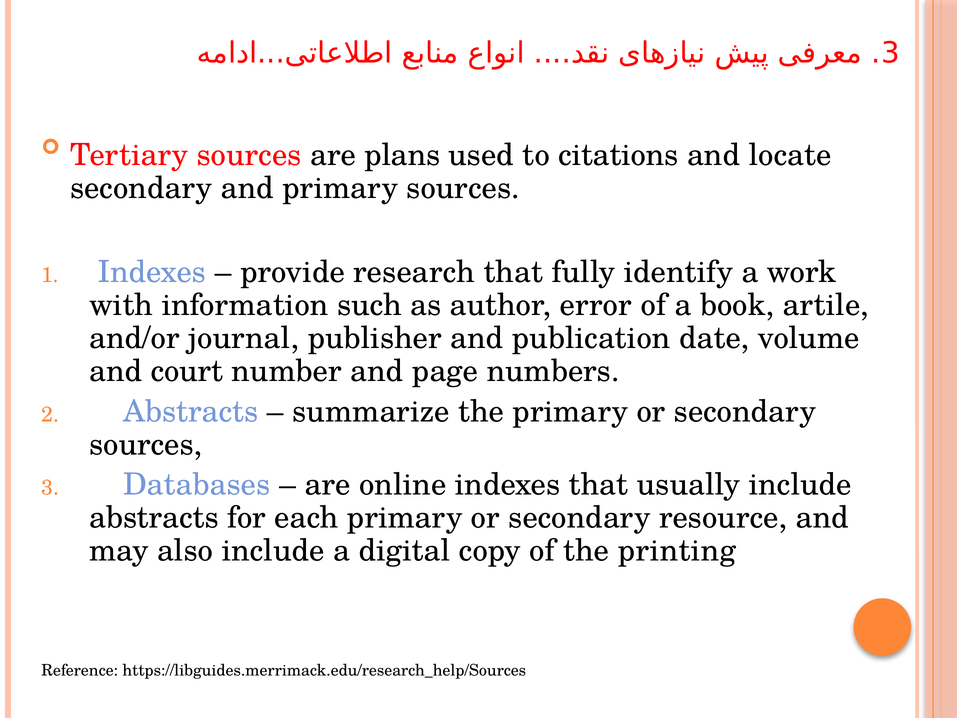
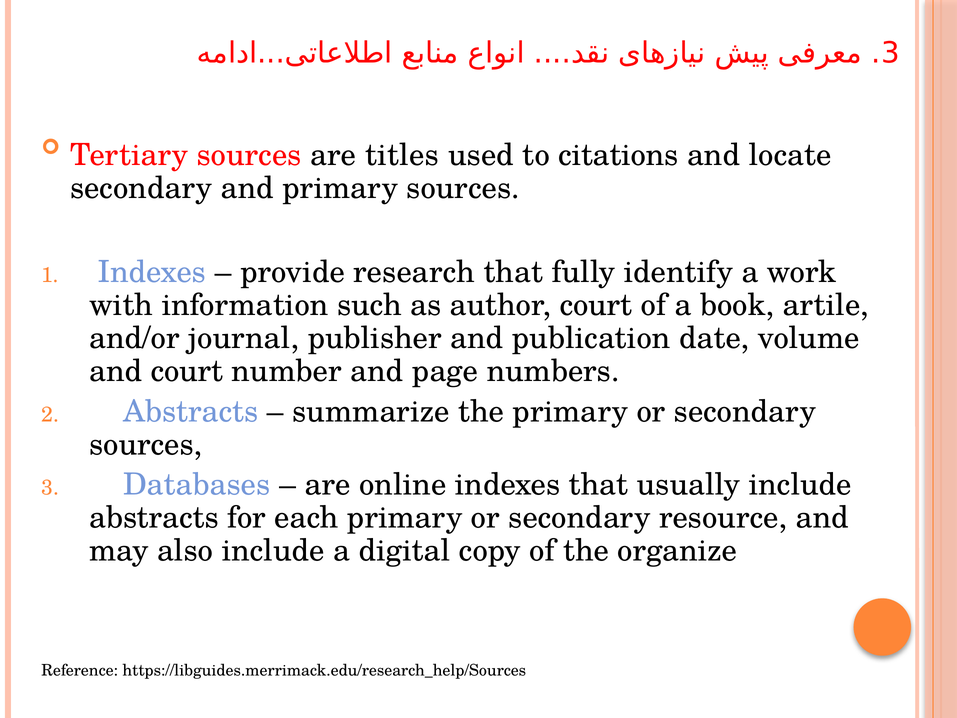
plans: plans -> titles
author error: error -> court
printing: printing -> organize
